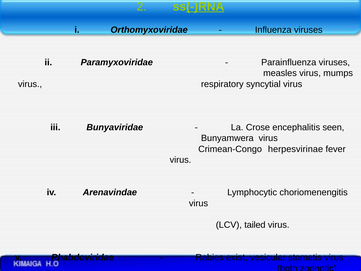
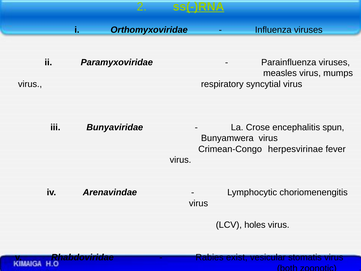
seen: seen -> spun
tailed: tailed -> holes
